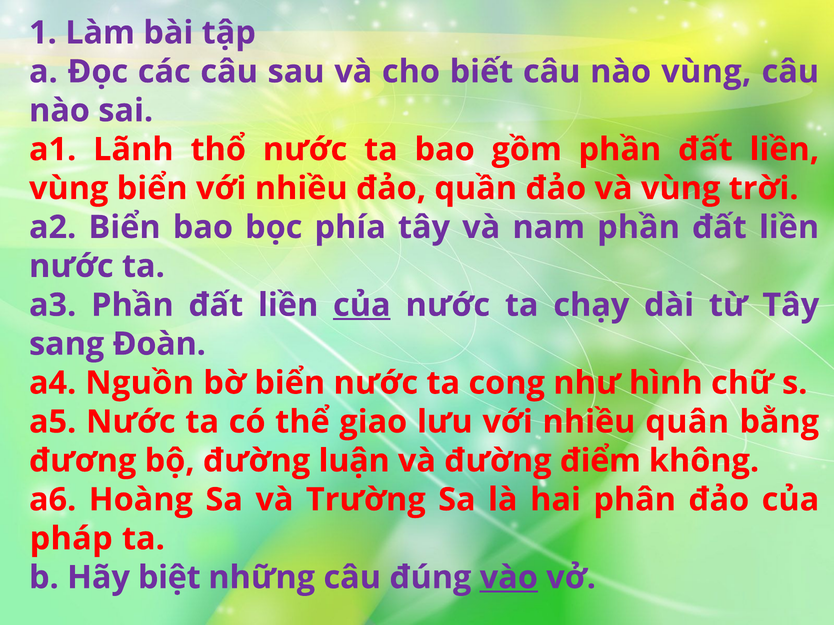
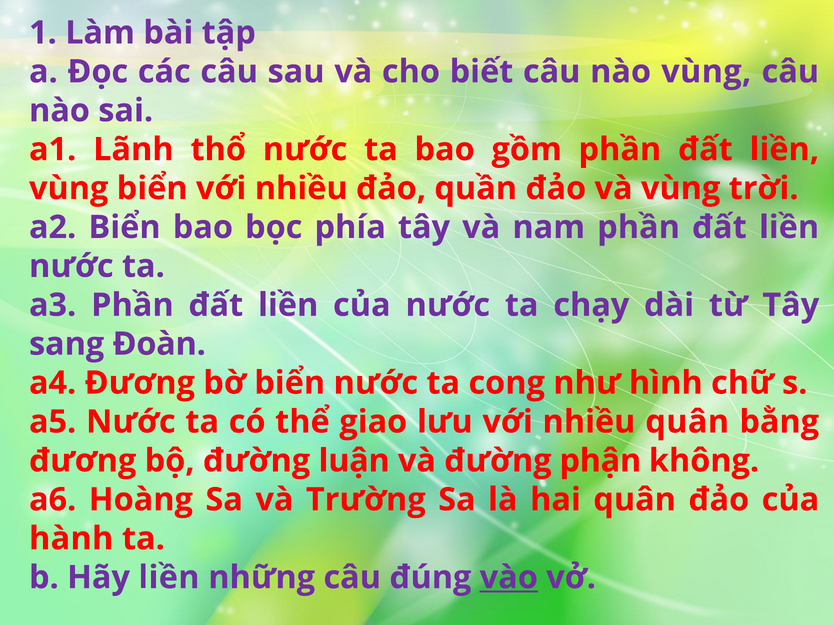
của at (362, 305) underline: present -> none
a4 Nguồn: Nguồn -> Đương
điểm: điểm -> phận
hai phân: phân -> quân
pháp: pháp -> hành
Hãy biệt: biệt -> liền
